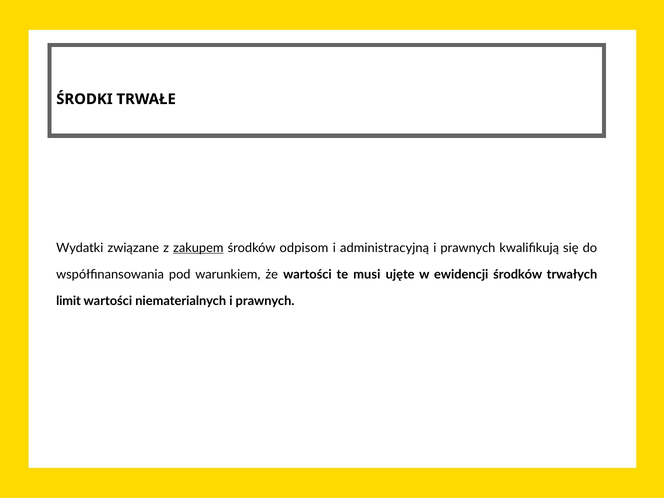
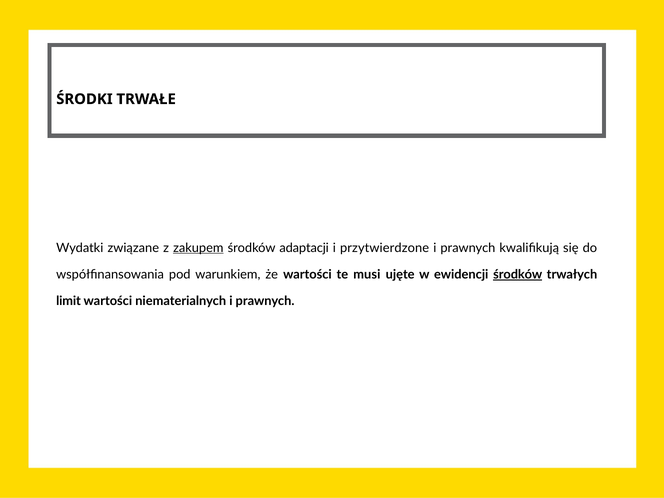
odpisom: odpisom -> adaptacji
administracyjną: administracyjną -> przytwierdzone
środków at (518, 274) underline: none -> present
